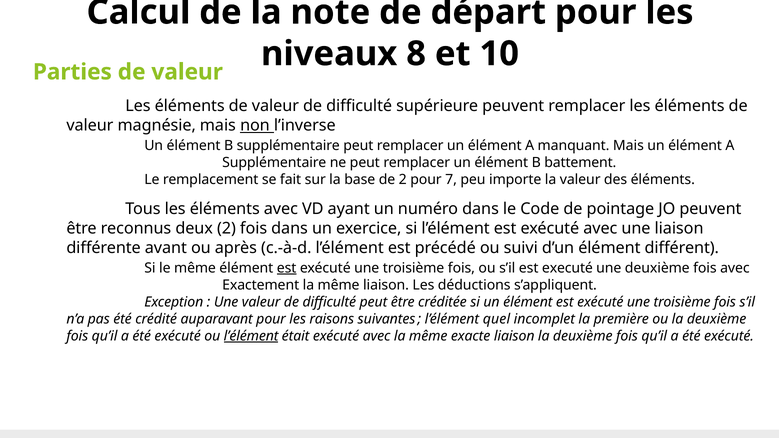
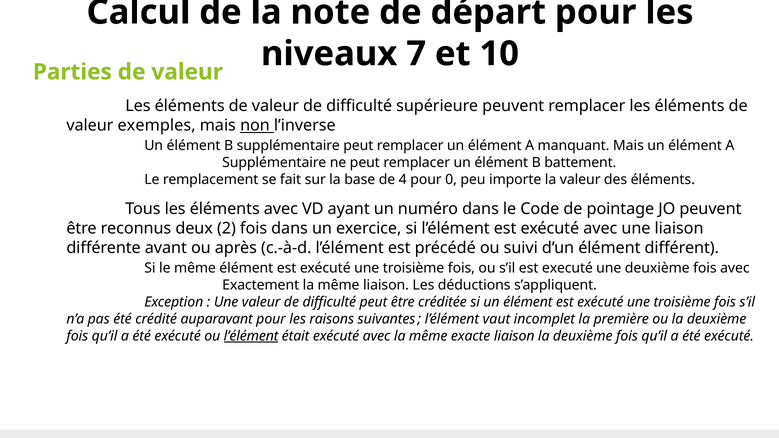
8: 8 -> 7
magnésie: magnésie -> exemples
de 2: 2 -> 4
7: 7 -> 0
est at (287, 268) underline: present -> none
quel: quel -> vaut
